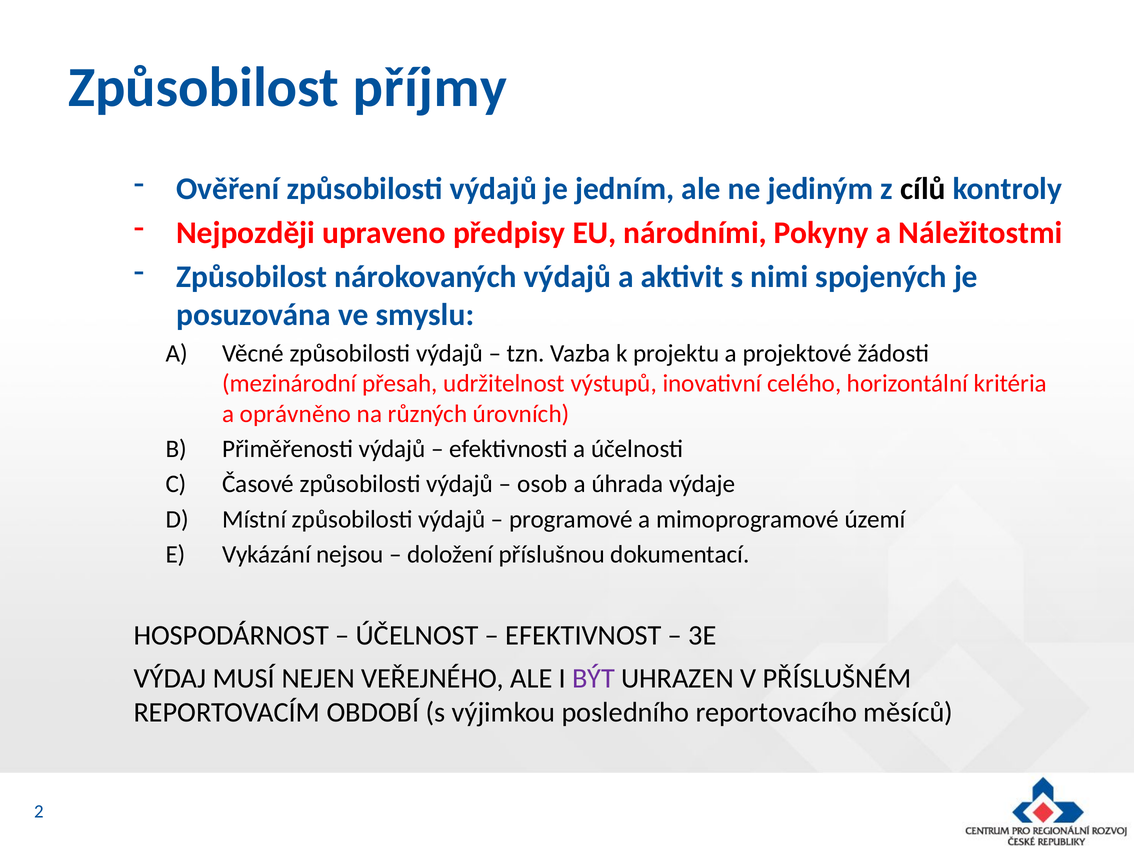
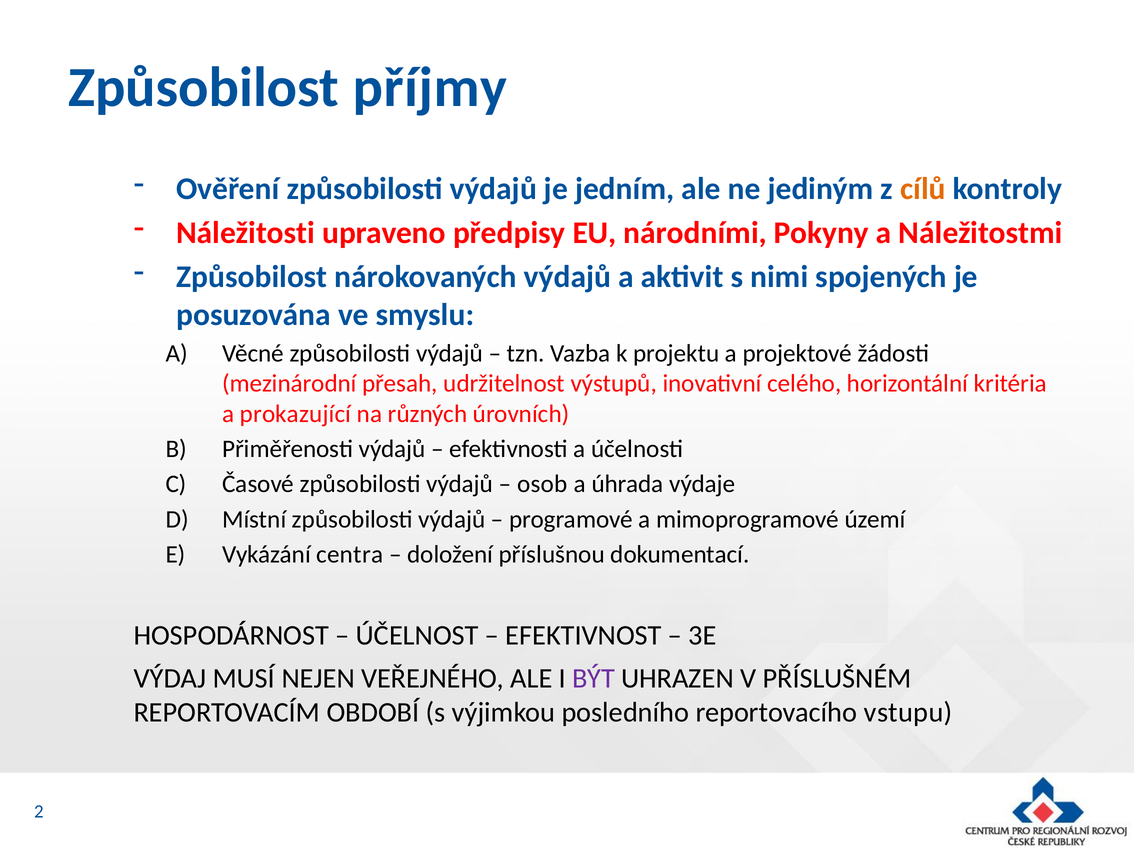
cílů colour: black -> orange
Nejpozději: Nejpozději -> Náležitosti
oprávněno: oprávněno -> prokazující
nejsou: nejsou -> centra
měsíců: měsíců -> vstupu
